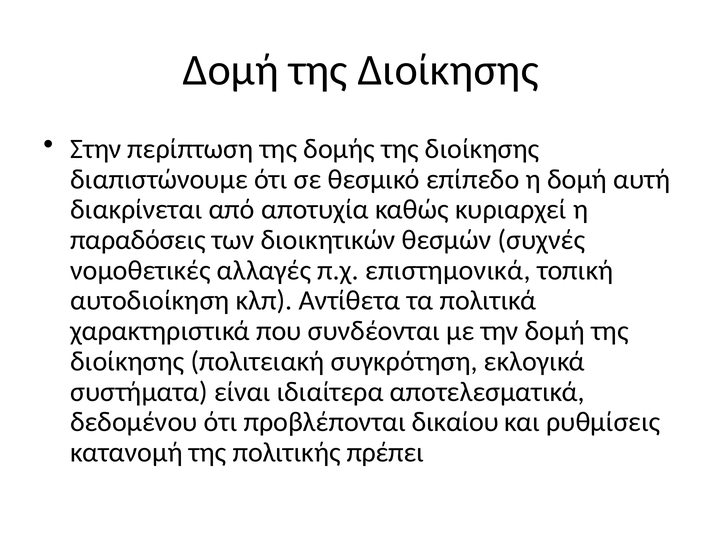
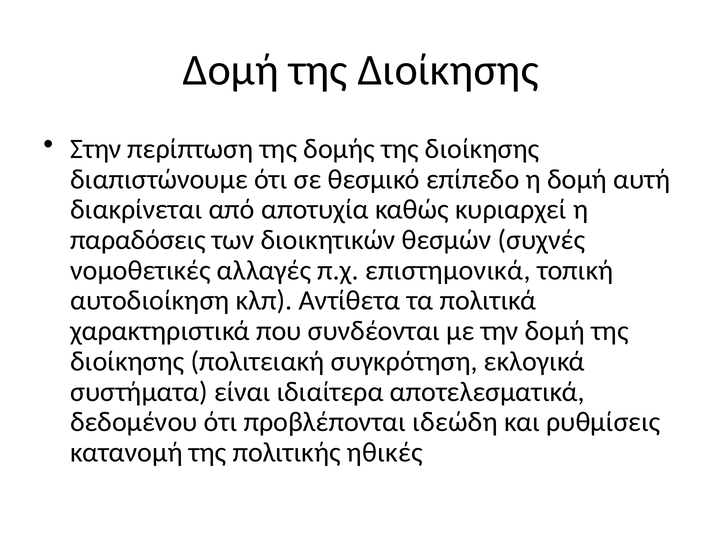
δικαίου: δικαίου -> ιδεώδη
πρέπει: πρέπει -> ηθικές
